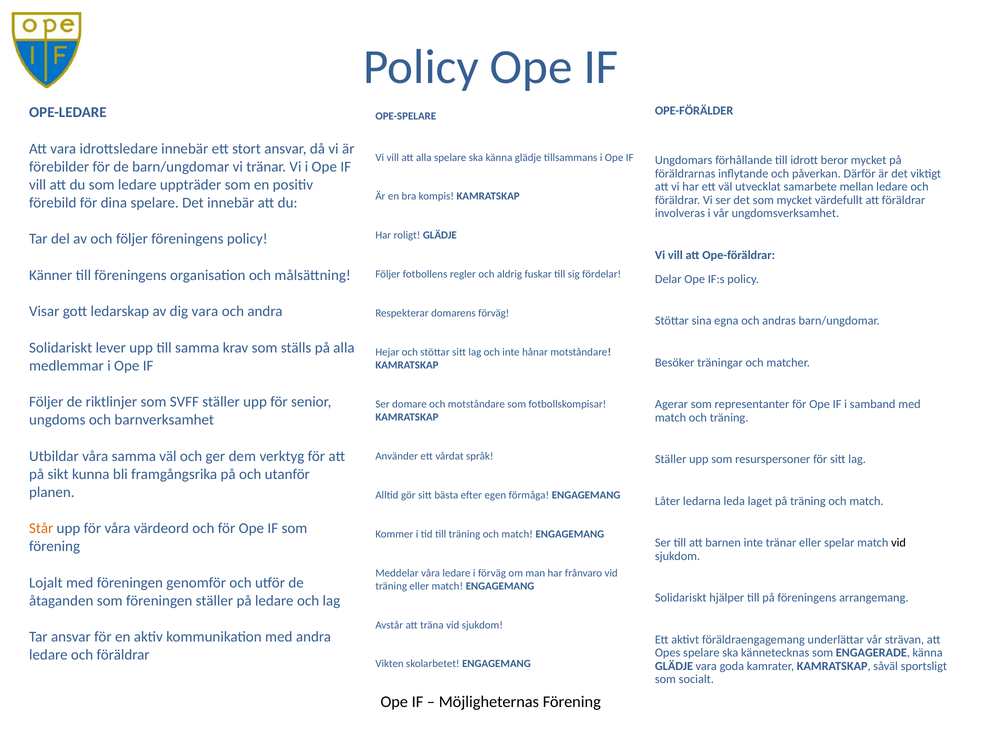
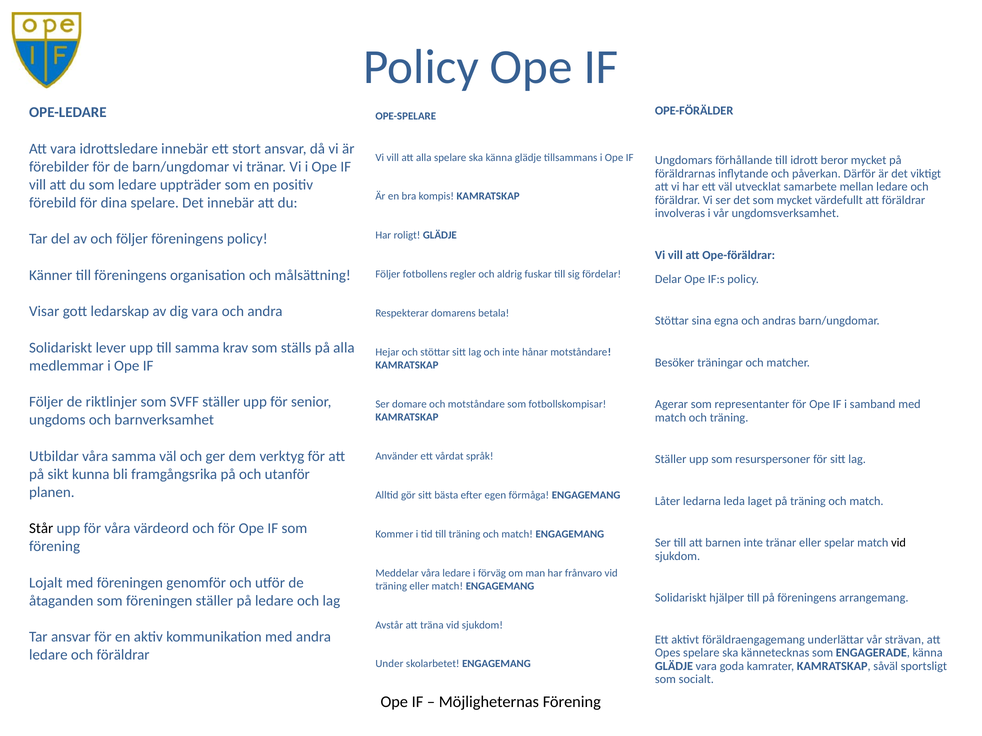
domarens förväg: förväg -> betala
Står colour: orange -> black
Vikten: Vikten -> Under
